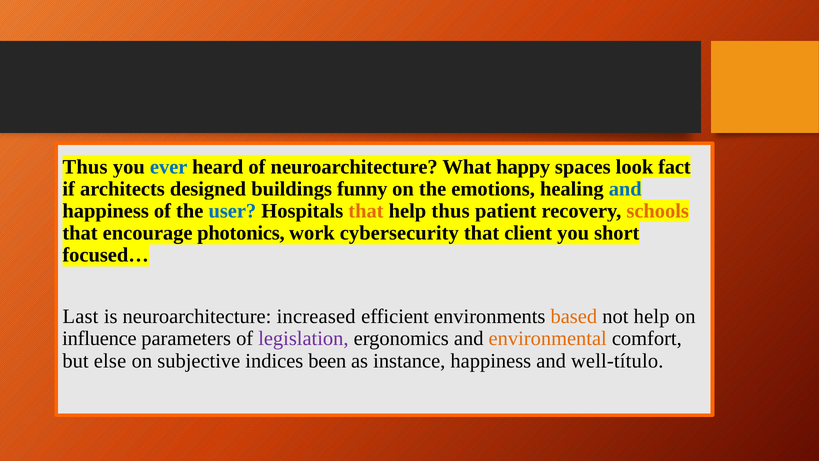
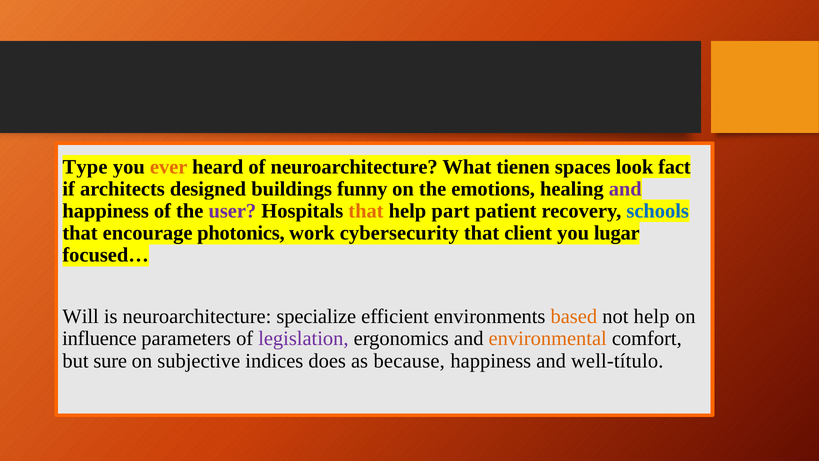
Thus at (85, 167): Thus -> Type
ever colour: blue -> orange
happy: happy -> tienen
and at (625, 189) colour: blue -> purple
user colour: blue -> purple
help thus: thus -> part
schools colour: orange -> blue
short: short -> lugar
Last: Last -> Will
increased: increased -> specialize
else: else -> sure
been: been -> does
instance: instance -> because
